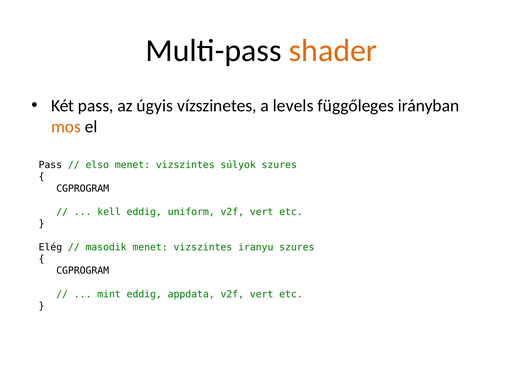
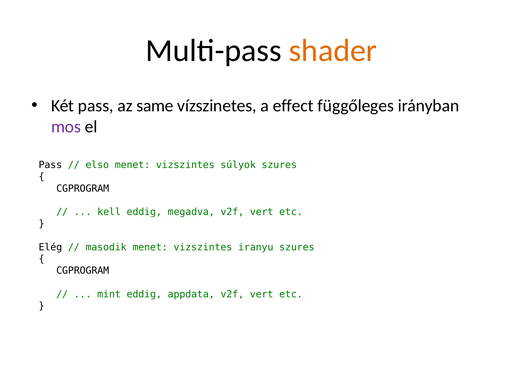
úgyis: úgyis -> same
levels: levels -> effect
mos colour: orange -> purple
uniform: uniform -> megadva
